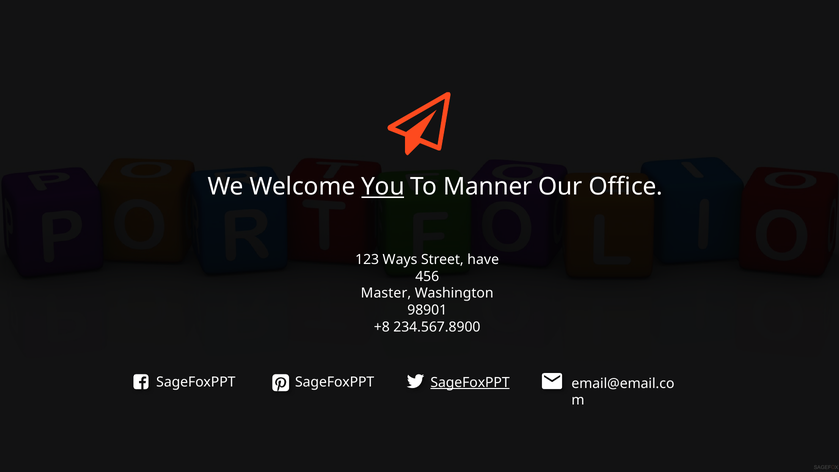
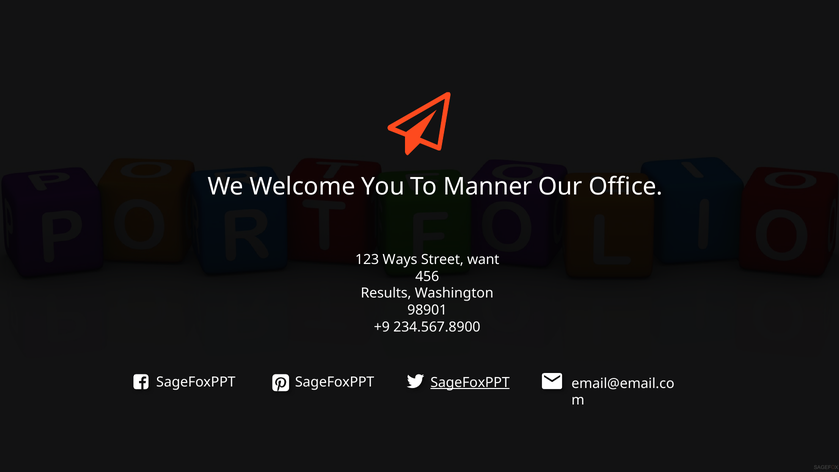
You underline: present -> none
have: have -> want
Master: Master -> Results
+8: +8 -> +9
